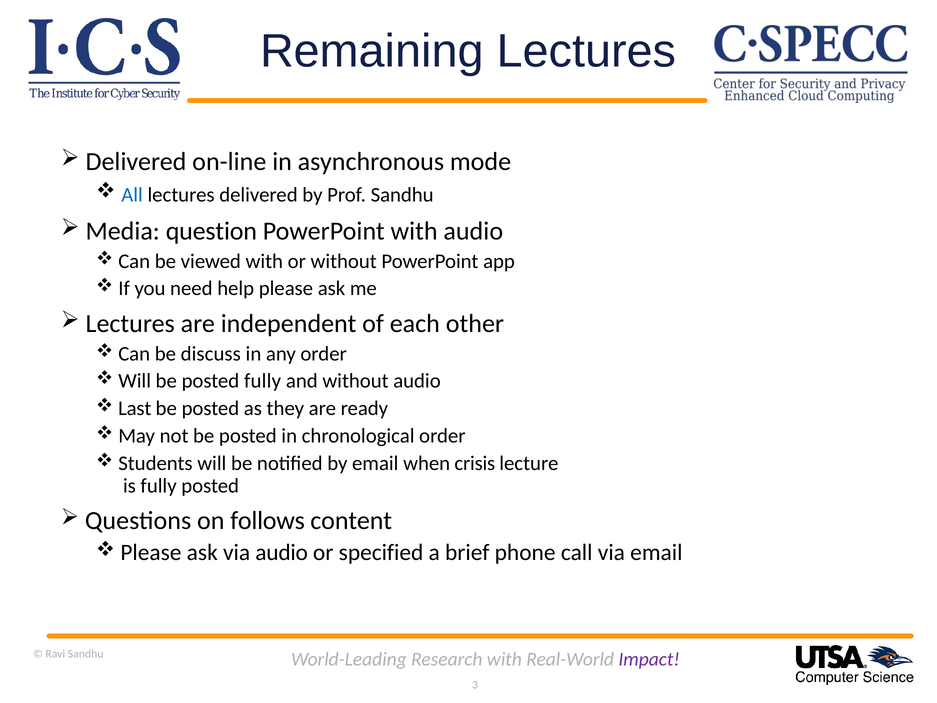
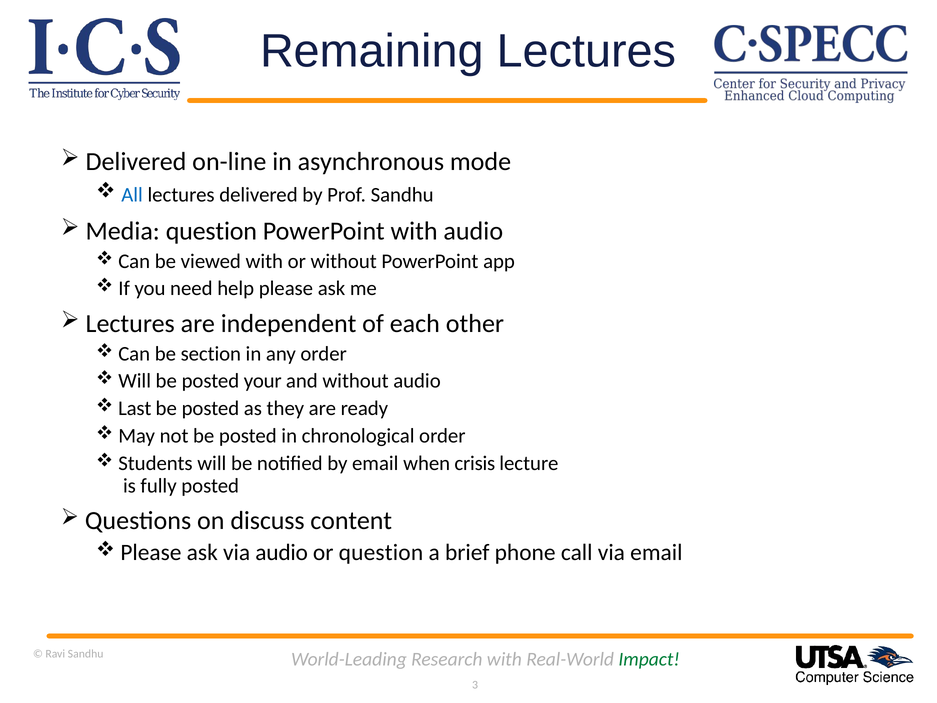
discuss: discuss -> section
posted fully: fully -> your
follows: follows -> discuss
or specified: specified -> question
Impact colour: purple -> green
